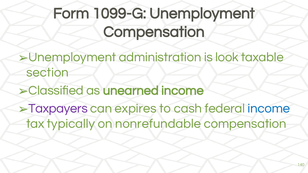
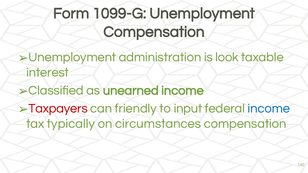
section: section -> interest
Taxpayers colour: purple -> red
expires: expires -> friendly
cash: cash -> input
nonrefundable: nonrefundable -> circumstances
